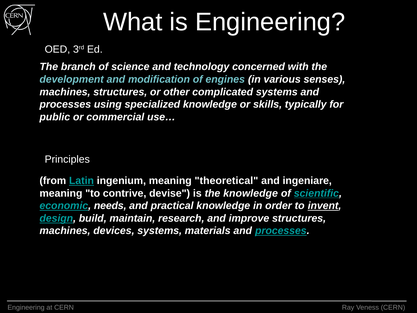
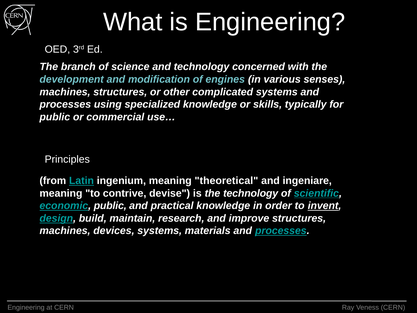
the knowledge: knowledge -> technology
economic needs: needs -> public
